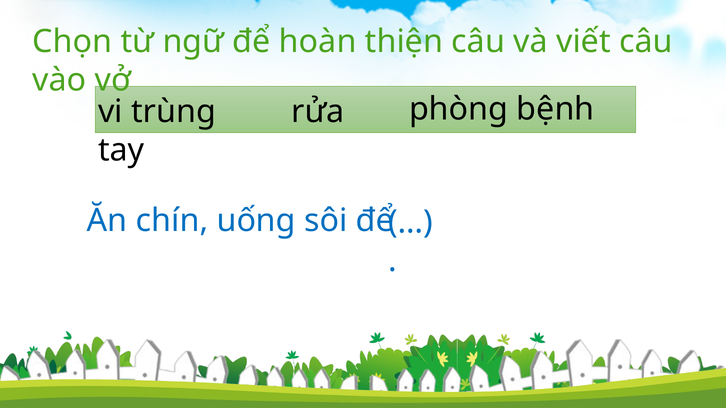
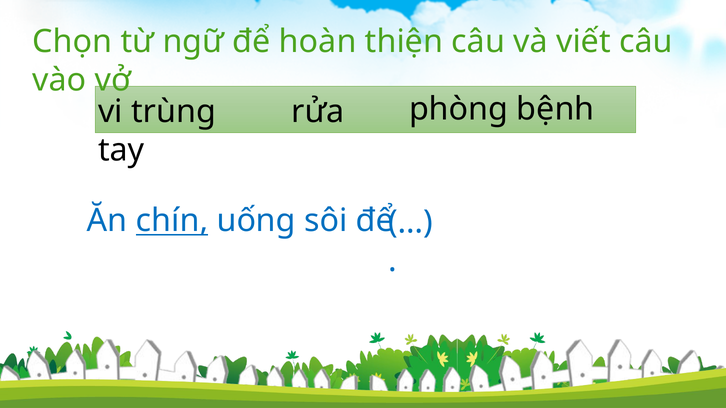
chín underline: none -> present
